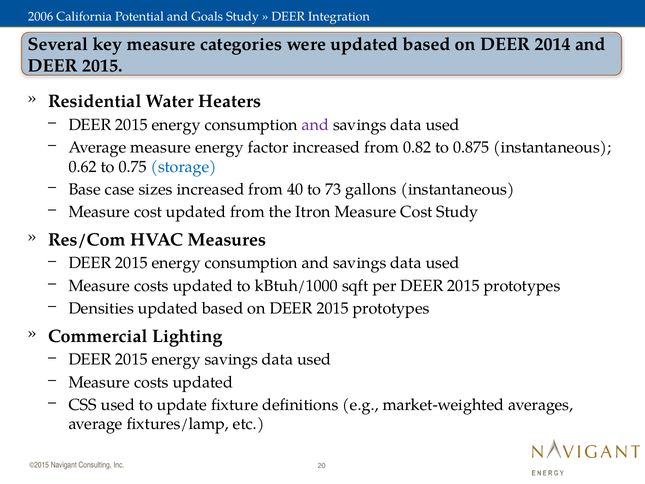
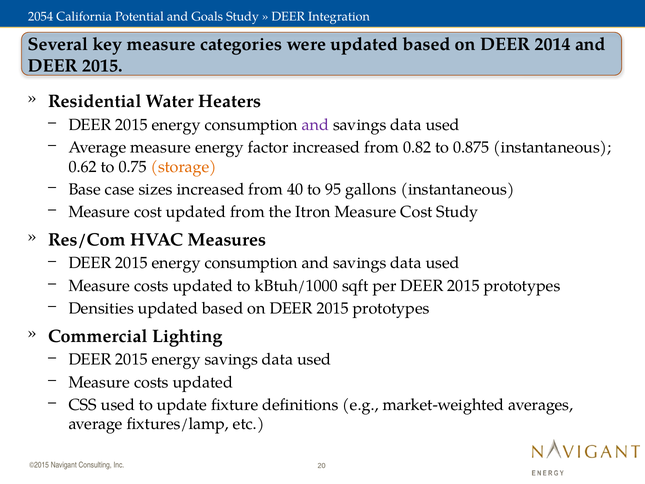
2006: 2006 -> 2054
storage colour: blue -> orange
73: 73 -> 95
